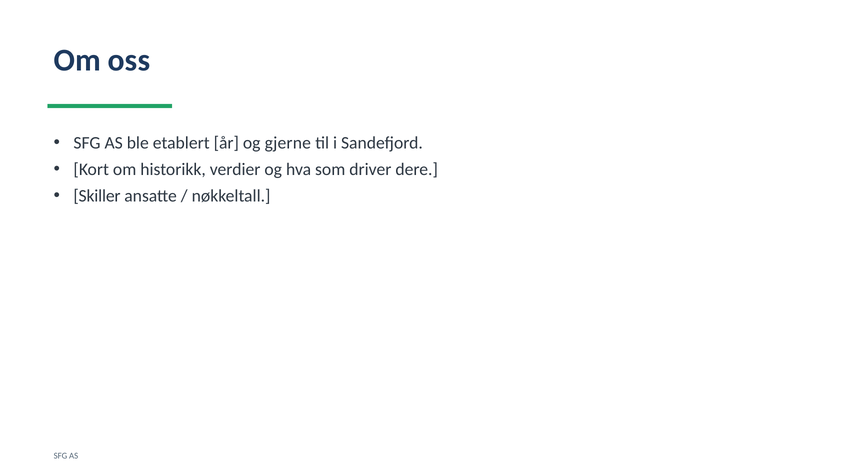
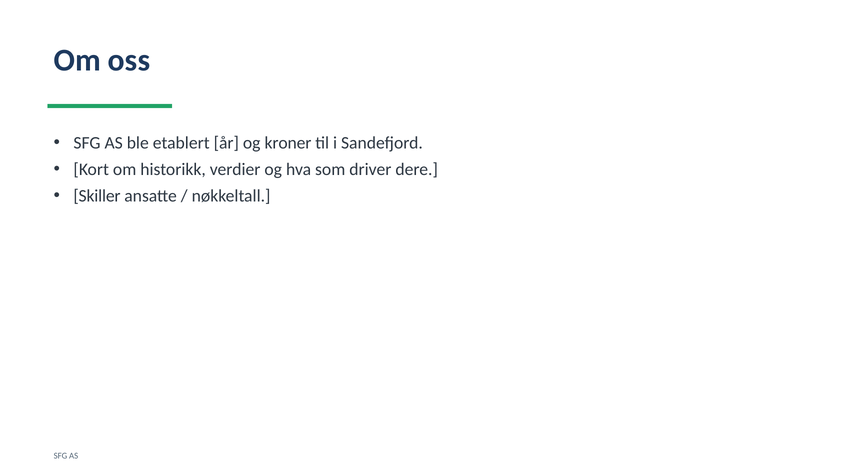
gjerne: gjerne -> kroner
